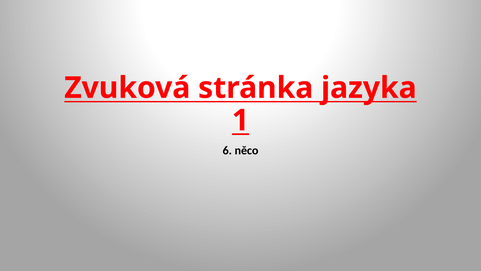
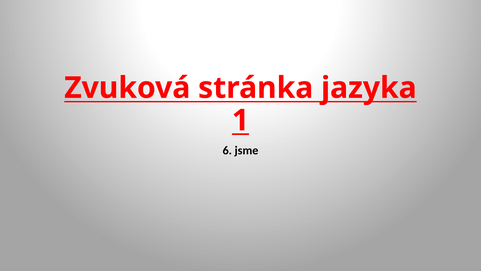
něco: něco -> jsme
